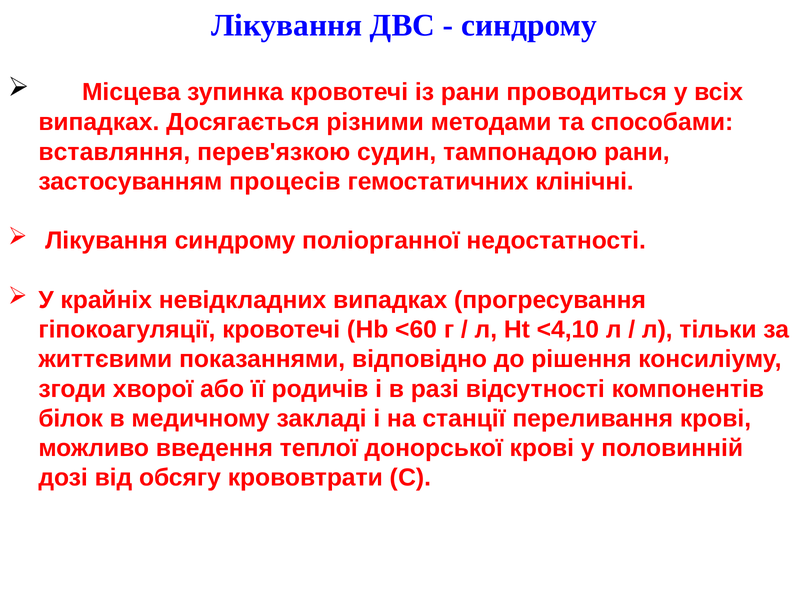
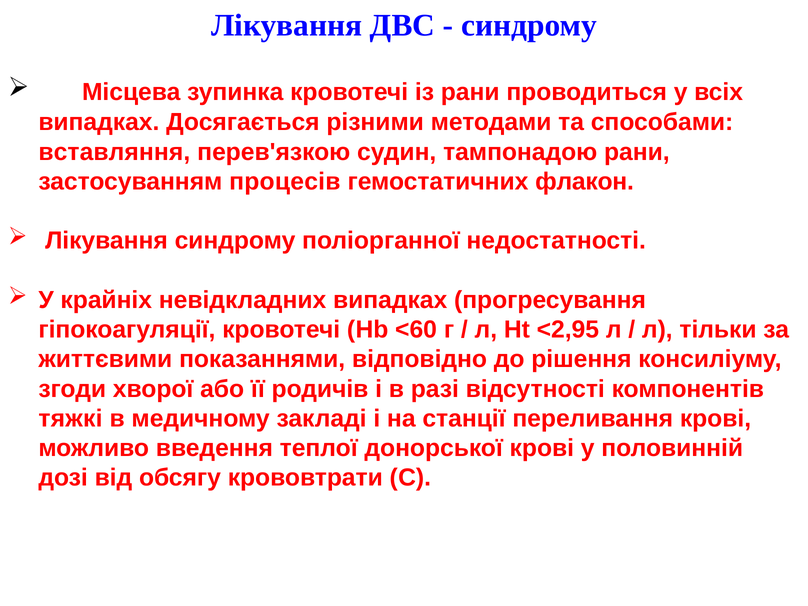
клінічні: клінічні -> флакон
<4,10: <4,10 -> <2,95
білок: білок -> тяжкі
